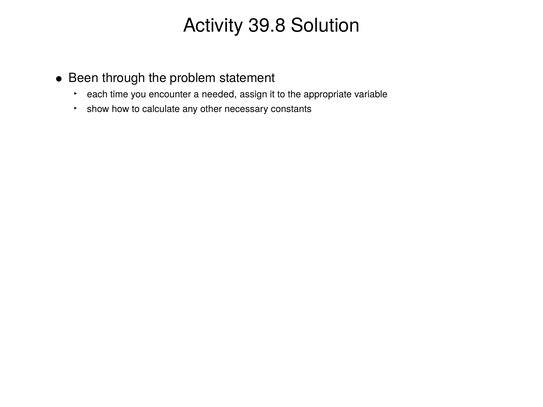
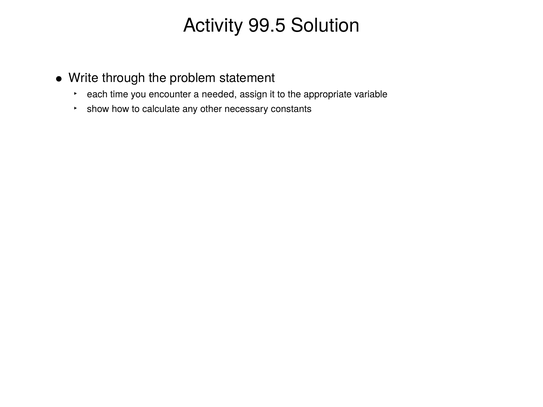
39.8: 39.8 -> 99.5
Been: Been -> Write
